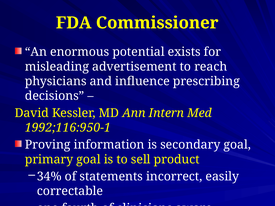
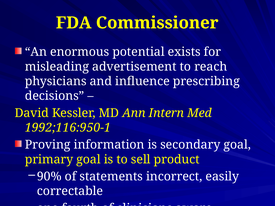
34%: 34% -> 90%
